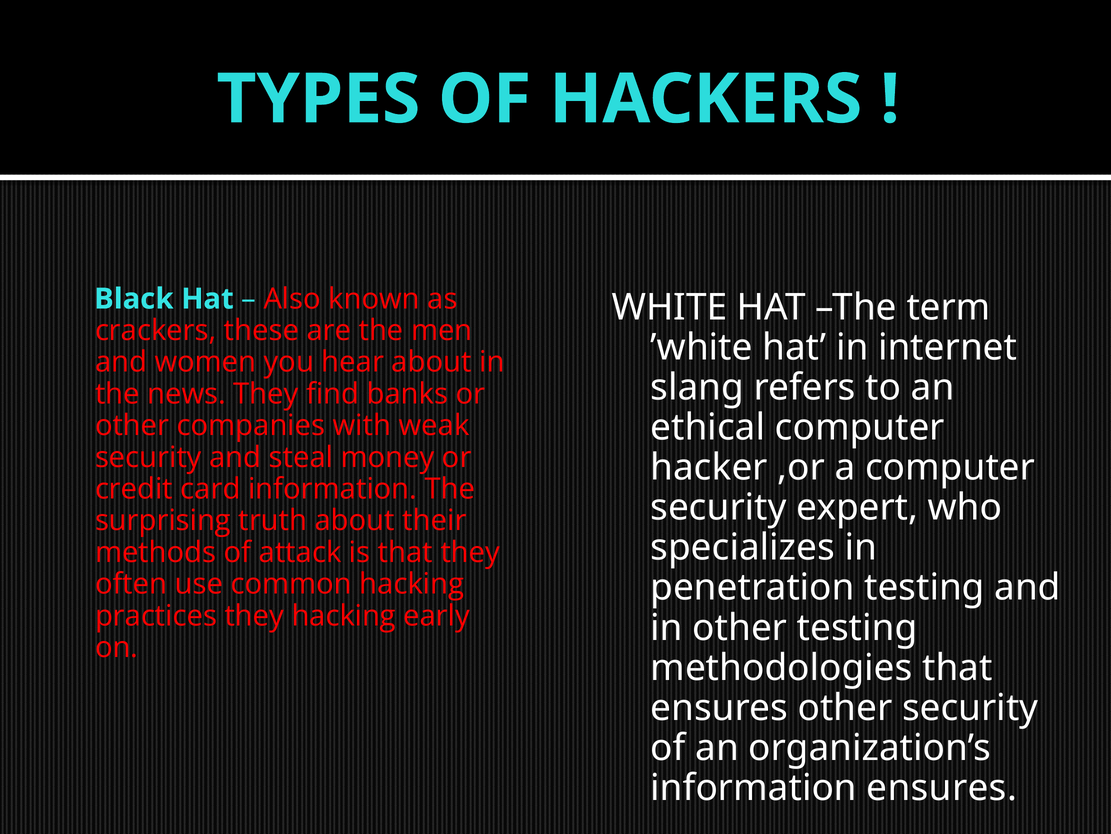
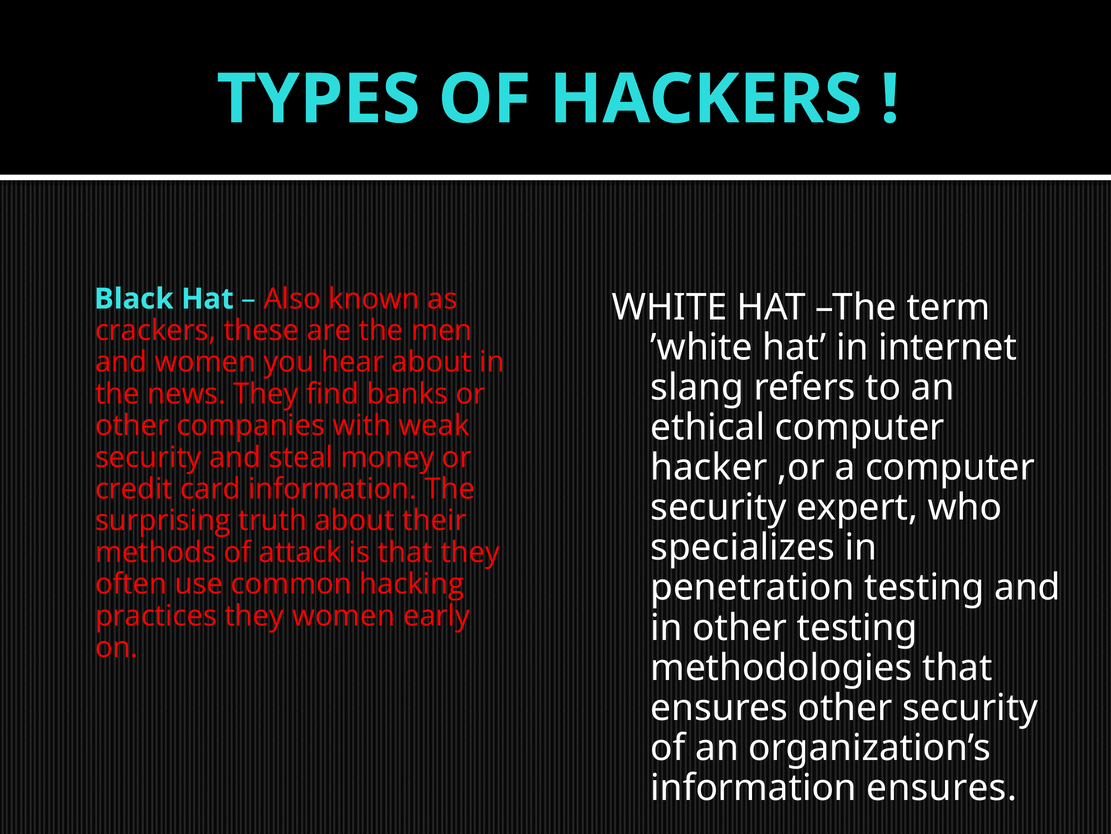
they hacking: hacking -> women
